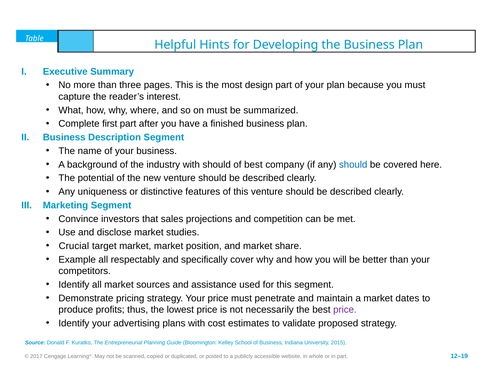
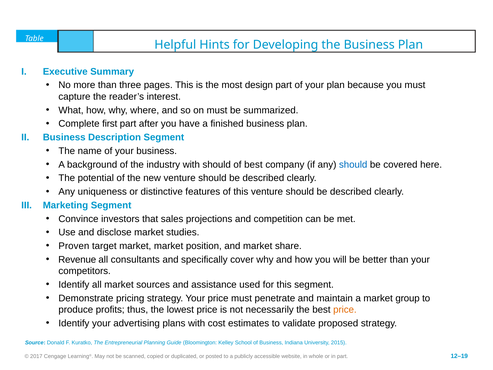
Crucial: Crucial -> Proven
Example: Example -> Revenue
respectably: respectably -> consultants
dates: dates -> group
price at (345, 310) colour: purple -> orange
